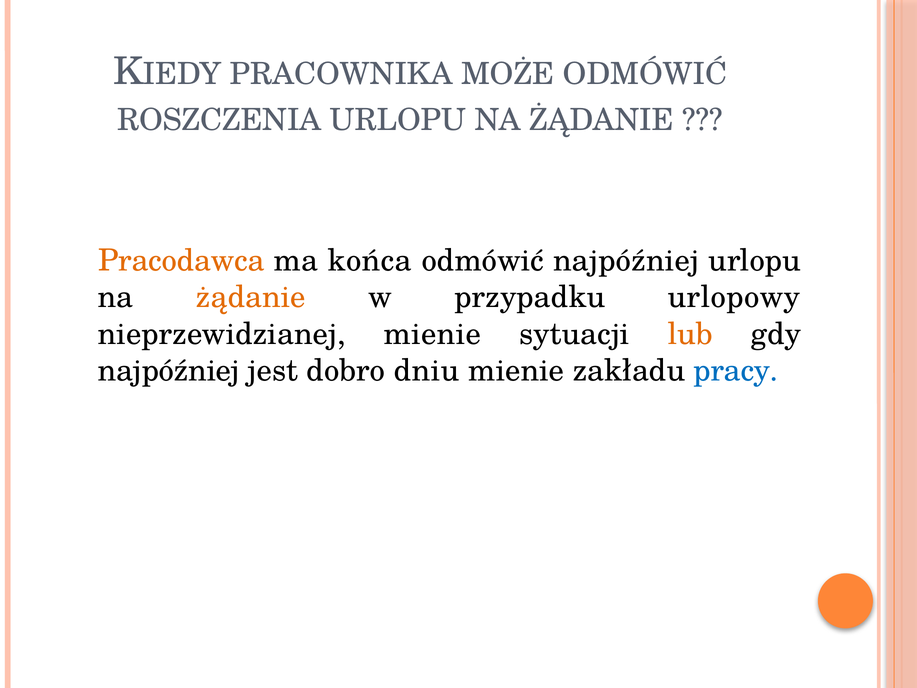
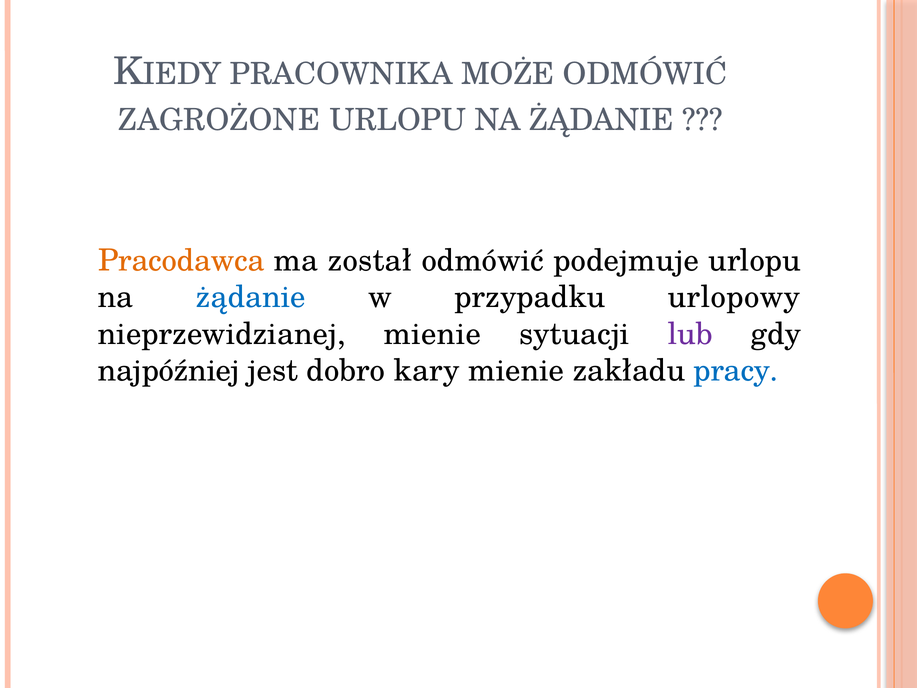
ROSZCZENIA: ROSZCZENIA -> ZAGROŻONE
końca: końca -> został
odmówić najpóźniej: najpóźniej -> podejmuje
żądanie at (251, 297) colour: orange -> blue
lub colour: orange -> purple
dniu: dniu -> kary
